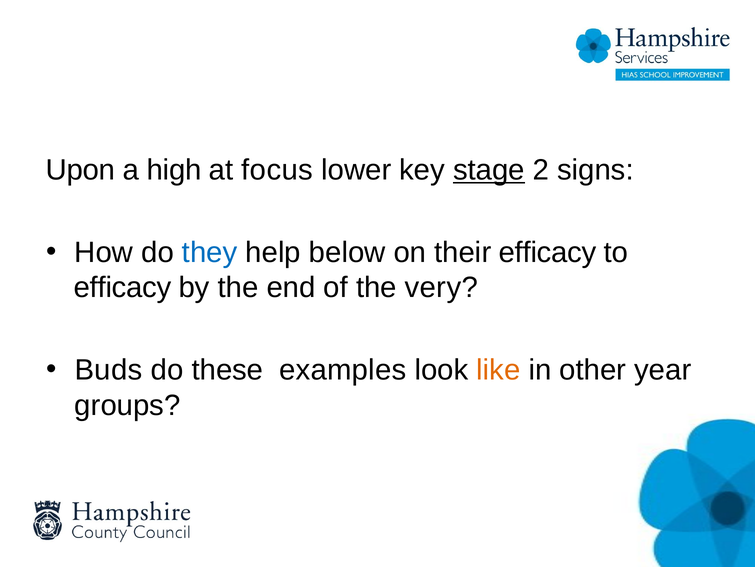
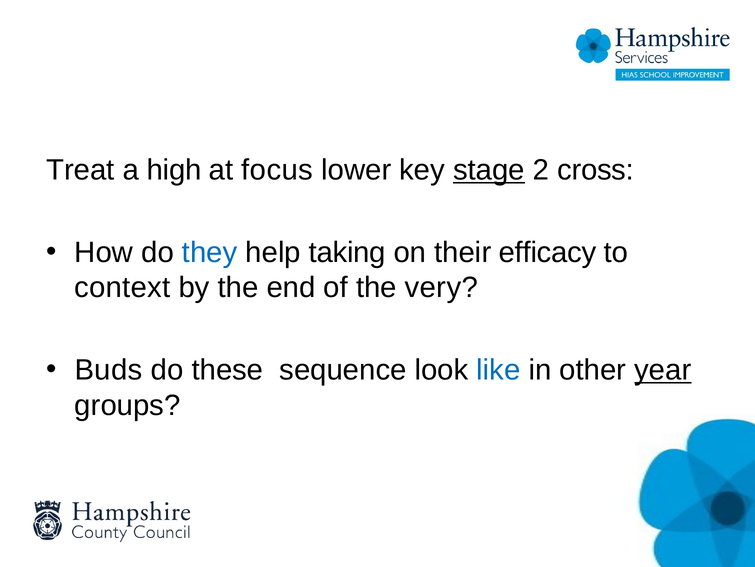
Upon: Upon -> Treat
signs: signs -> cross
below: below -> taking
efficacy at (123, 287): efficacy -> context
examples: examples -> sequence
like colour: orange -> blue
year underline: none -> present
